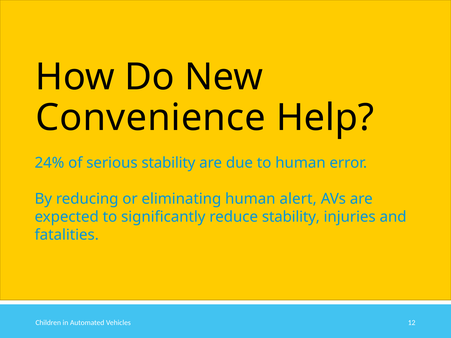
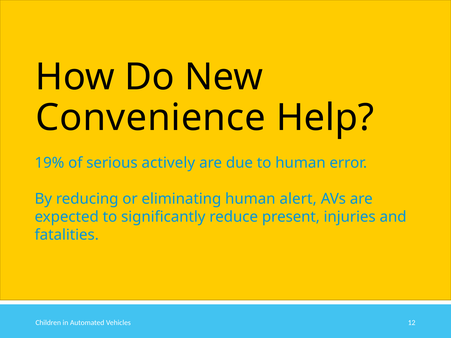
24%: 24% -> 19%
serious stability: stability -> actively
reduce stability: stability -> present
